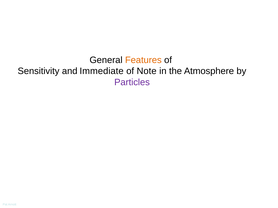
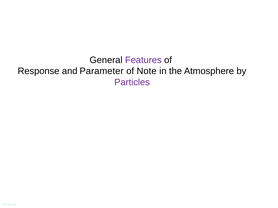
Features colour: orange -> purple
Sensitivity: Sensitivity -> Response
Immediate: Immediate -> Parameter
